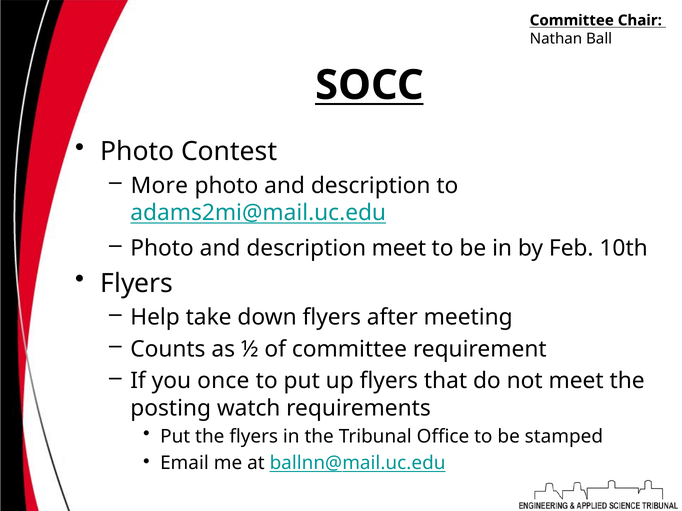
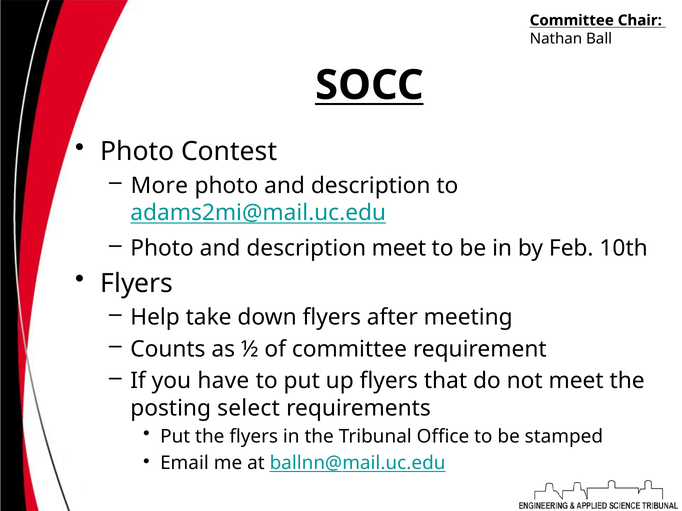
once: once -> have
watch: watch -> select
